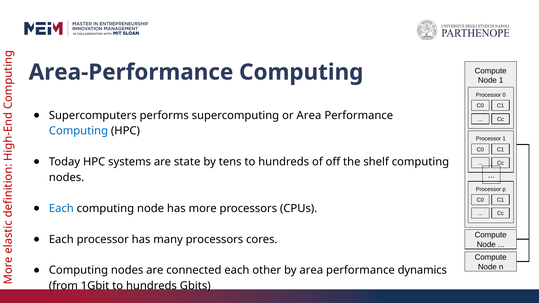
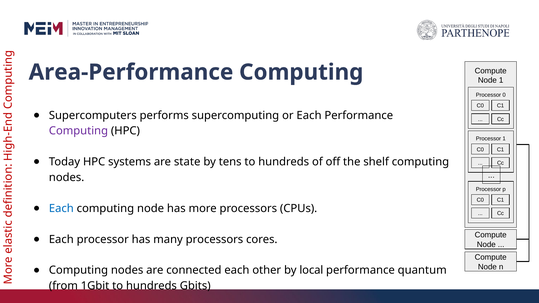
or Area: Area -> Each
Computing at (78, 131) colour: blue -> purple
by area: area -> local
dynamics: dynamics -> quantum
